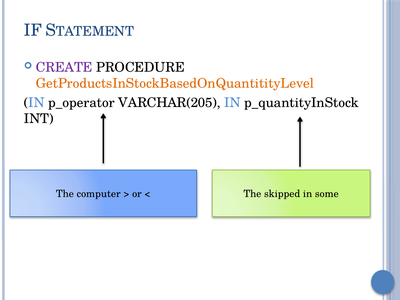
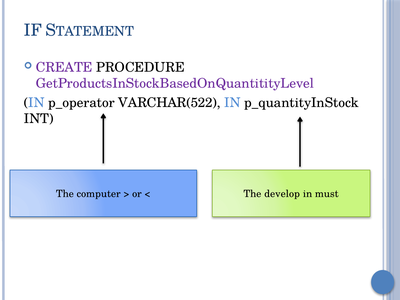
GetProductsInStockBasedOnQuantitityLevel colour: orange -> purple
VARCHAR(205: VARCHAR(205 -> VARCHAR(522
skipped: skipped -> develop
some: some -> must
